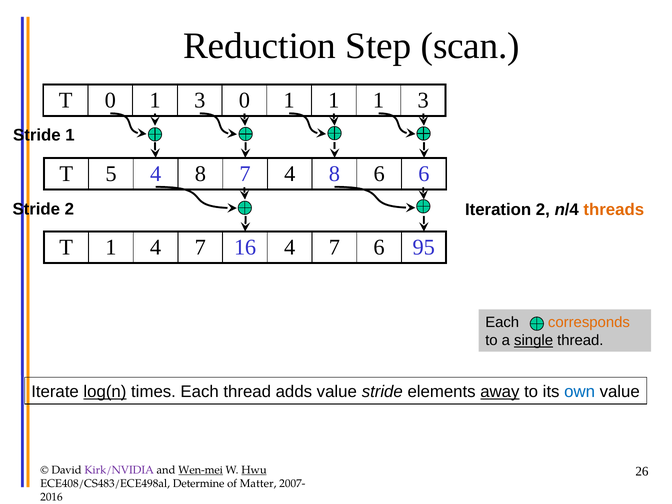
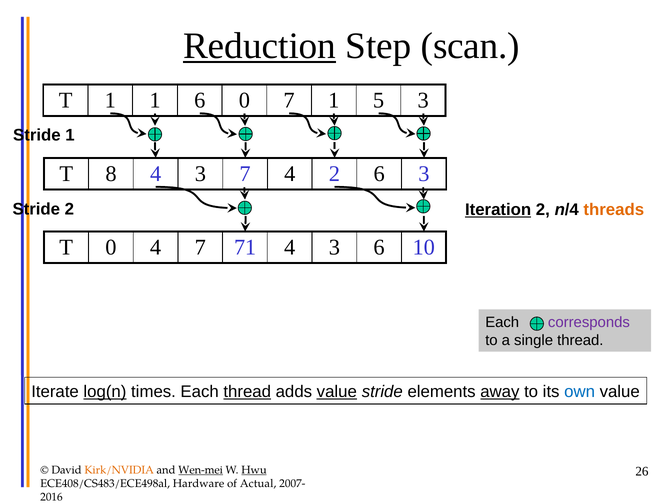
Reduction underline: none -> present
T 0: 0 -> 1
3 at (200, 100): 3 -> 6
1 at (289, 100): 1 -> 7
1 at (379, 100): 1 -> 5
5: 5 -> 8
8 at (200, 174): 8 -> 3
7 4 8: 8 -> 2
6 6: 6 -> 3
Iteration underline: none -> present
T 1: 1 -> 0
16: 16 -> 71
7 at (334, 247): 7 -> 3
95: 95 -> 10
corresponds colour: orange -> purple
single underline: present -> none
thread at (247, 392) underline: none -> present
value at (337, 392) underline: none -> present
Kirk/NVIDIA colour: purple -> orange
Determine: Determine -> Hardware
Matter: Matter -> Actual
